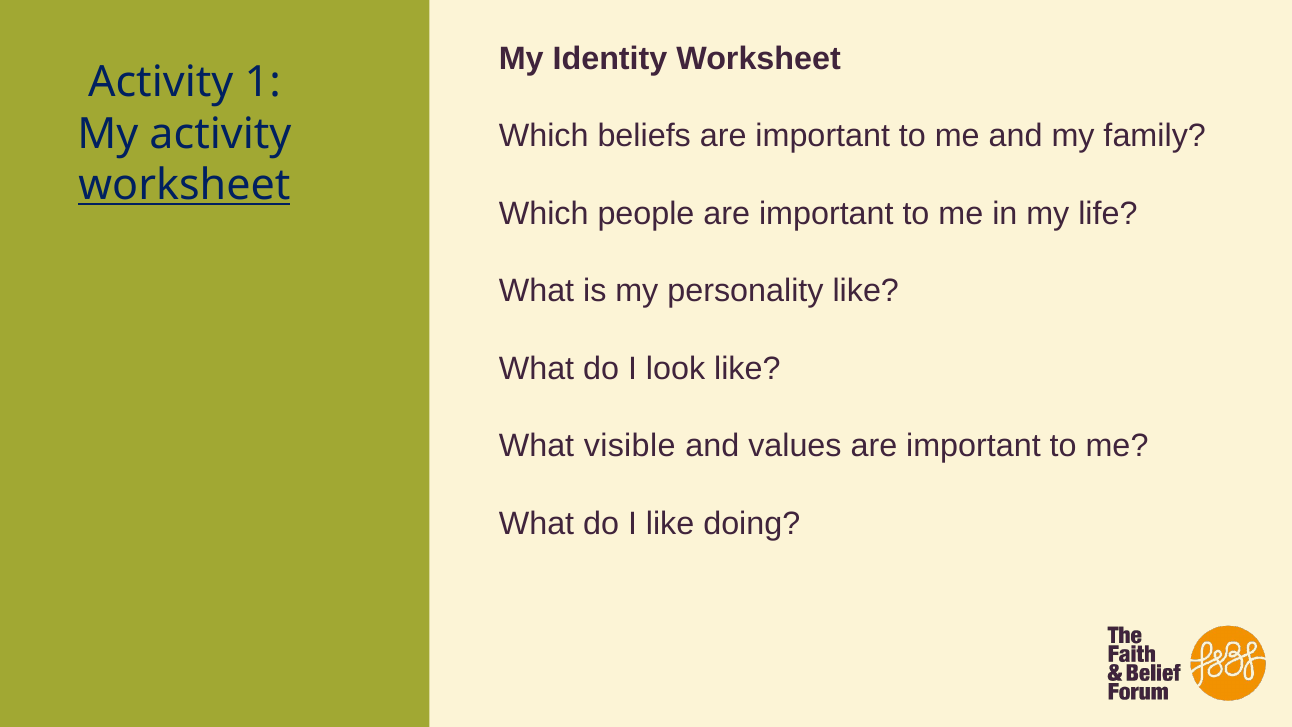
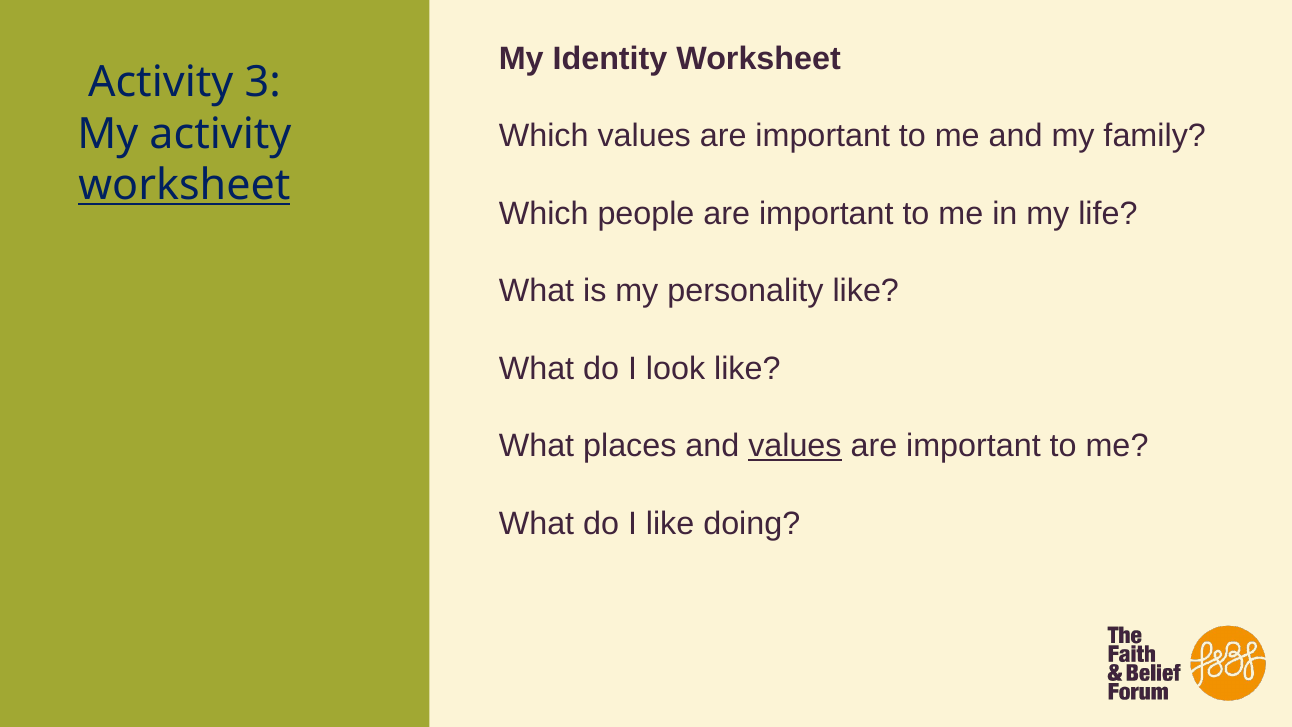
1: 1 -> 3
Which beliefs: beliefs -> values
visible: visible -> places
values at (795, 446) underline: none -> present
